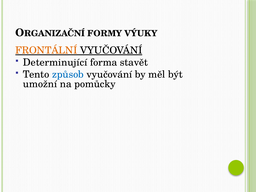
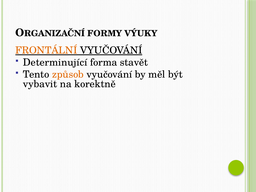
způsob colour: blue -> orange
umožní: umožní -> vybavit
pomůcky: pomůcky -> korektně
